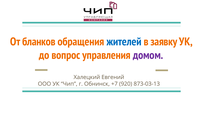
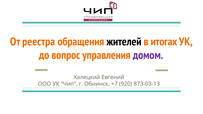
бланков: бланков -> реестра
жителей colour: blue -> black
заявку: заявку -> итогах
